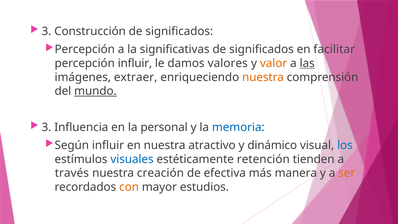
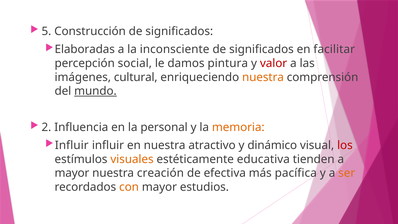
3 at (46, 31): 3 -> 5
Percepción at (85, 49): Percepción -> Elaboradas
significativas: significativas -> inconsciente
percepción influir: influir -> social
valores: valores -> pintura
valor colour: orange -> red
las underline: present -> none
extraer: extraer -> cultural
3 at (46, 127): 3 -> 2
memoria colour: blue -> orange
Según at (72, 145): Según -> Influir
los colour: blue -> red
visuales colour: blue -> orange
retención: retención -> educativa
través at (72, 173): través -> mayor
manera: manera -> pacífica
